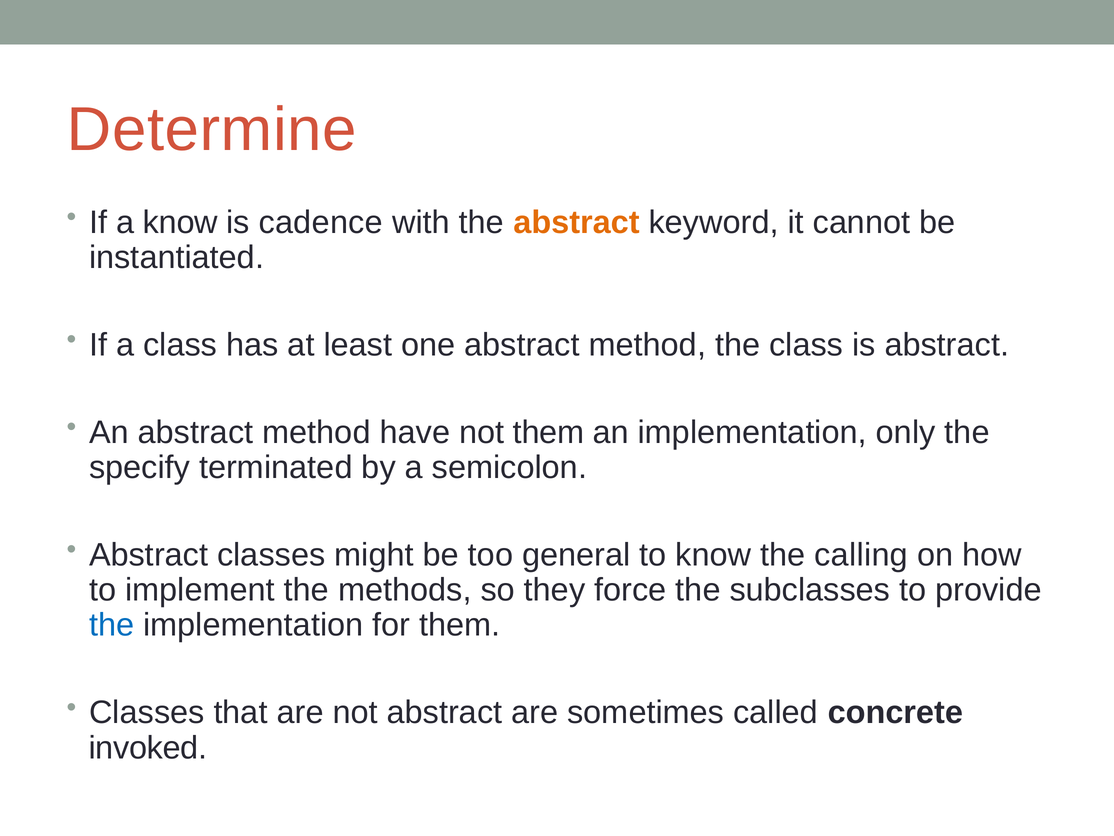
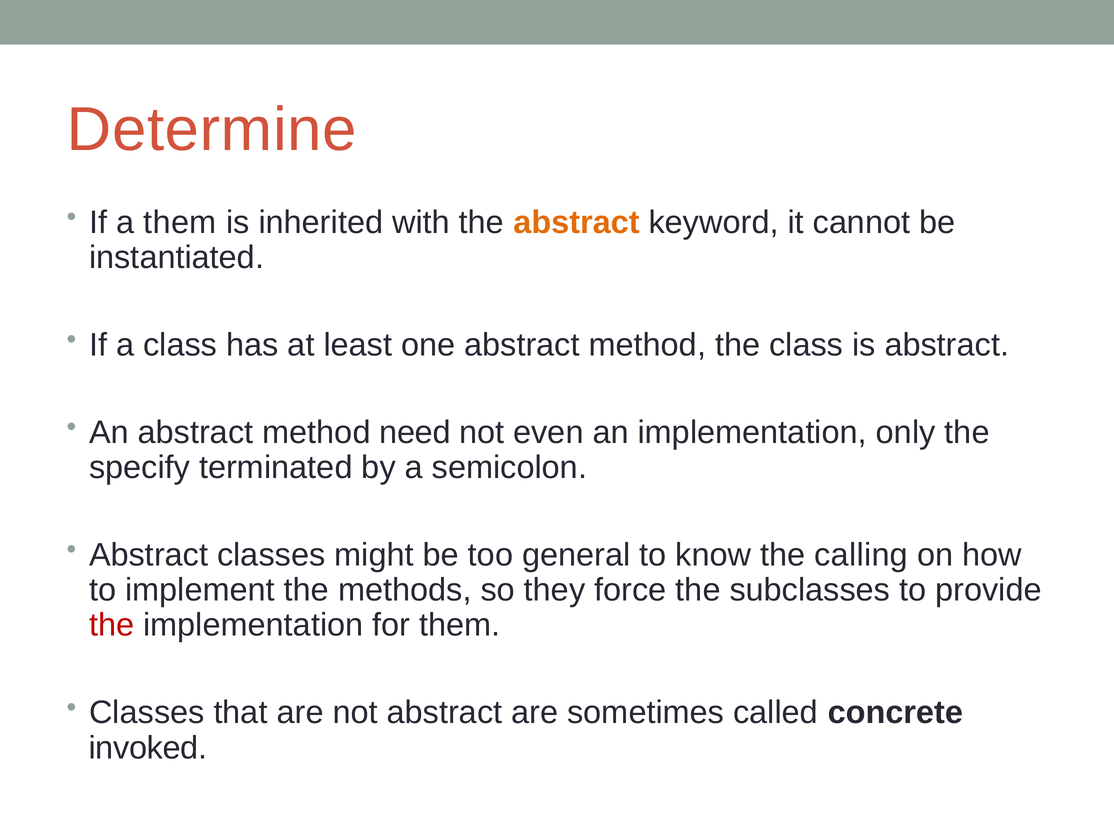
a know: know -> them
cadence: cadence -> inherited
have: have -> need
not them: them -> even
the at (112, 625) colour: blue -> red
